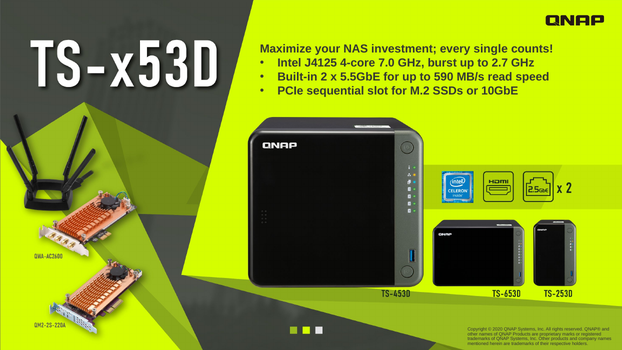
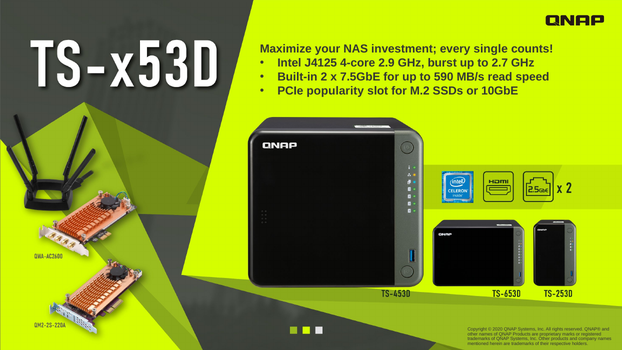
7.0: 7.0 -> 2.9
5.5GbE: 5.5GbE -> 7.5GbE
sequential: sequential -> popularity
